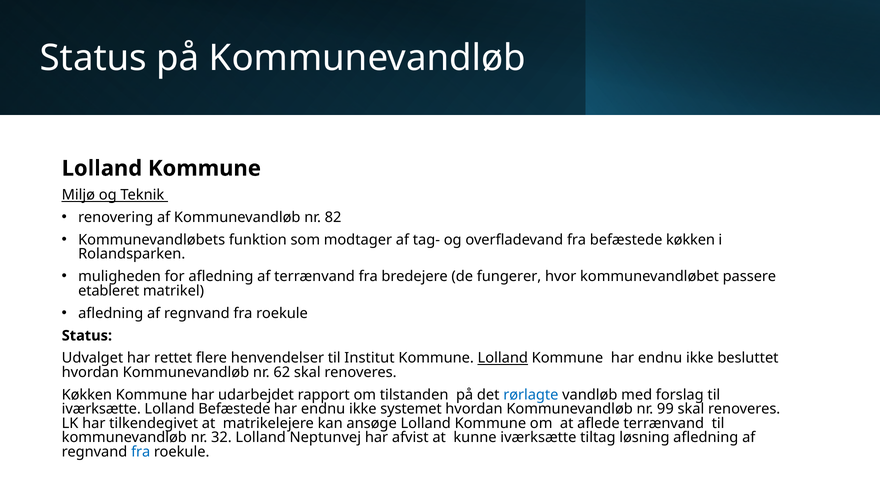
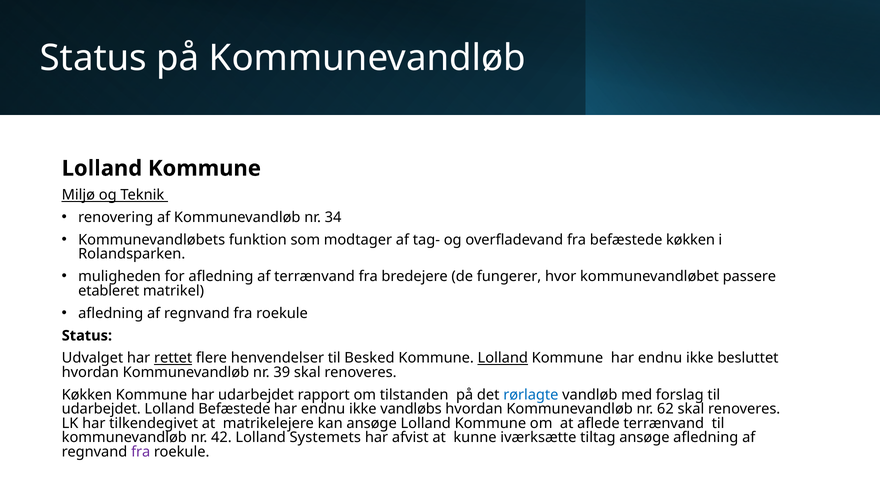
82: 82 -> 34
rettet underline: none -> present
Institut: Institut -> Besked
62: 62 -> 39
iværksætte at (101, 409): iværksætte -> udarbejdet
systemet: systemet -> vandløbs
99: 99 -> 62
32: 32 -> 42
Neptunvej: Neptunvej -> Systemets
tiltag løsning: løsning -> ansøge
fra at (141, 452) colour: blue -> purple
